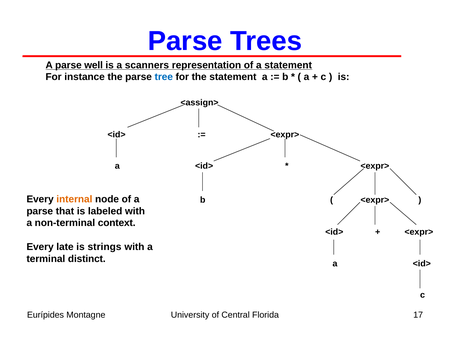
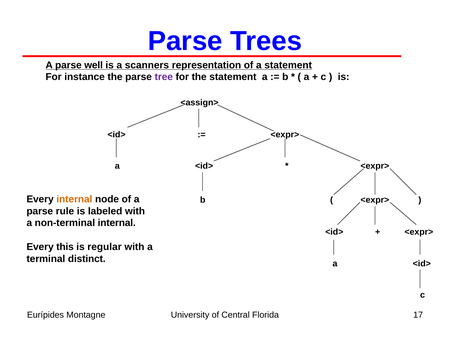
tree colour: blue -> purple
that: that -> rule
non-terminal context: context -> internal
late: late -> this
strings: strings -> regular
